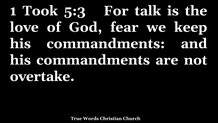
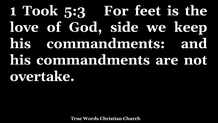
talk: talk -> feet
fear: fear -> side
